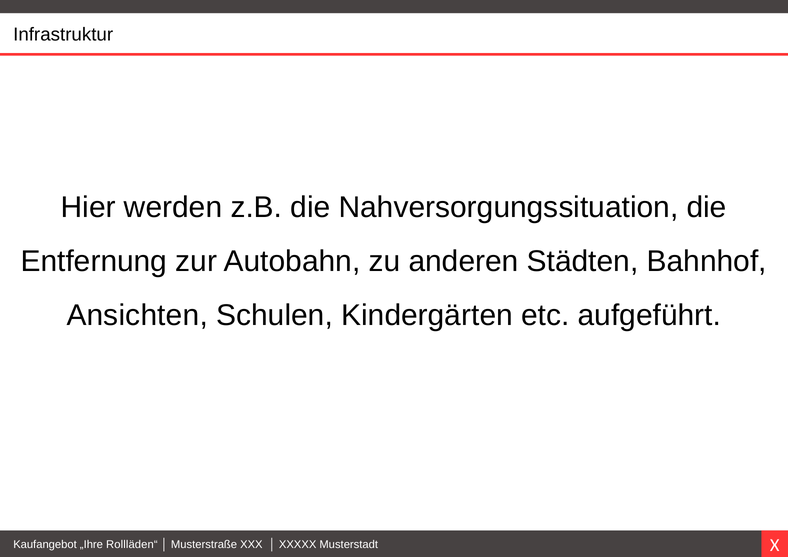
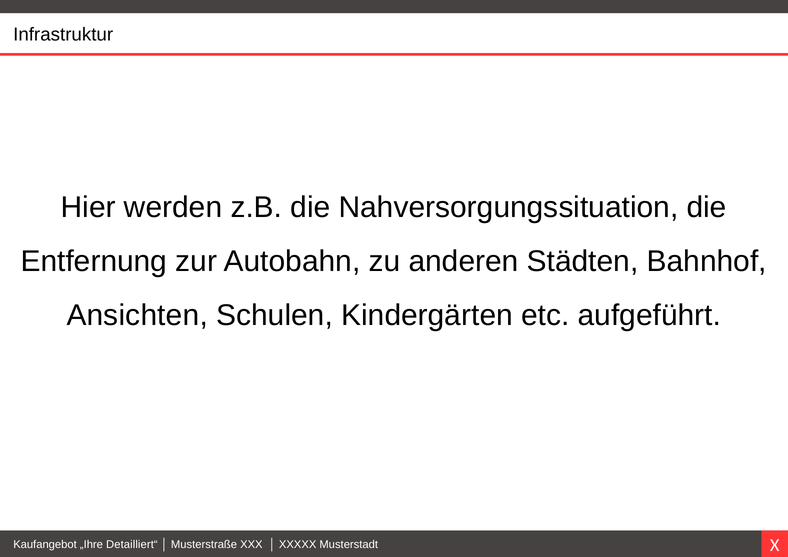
Rollläden“: Rollläden“ -> Detailliert“
